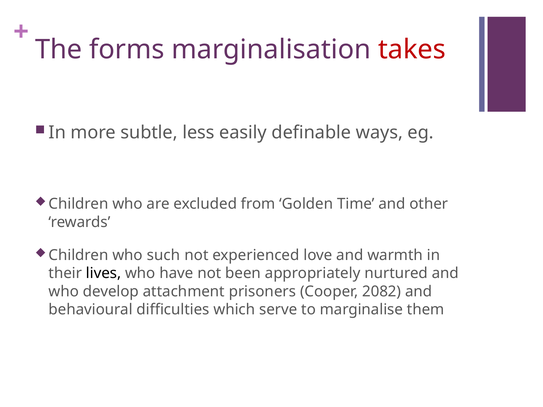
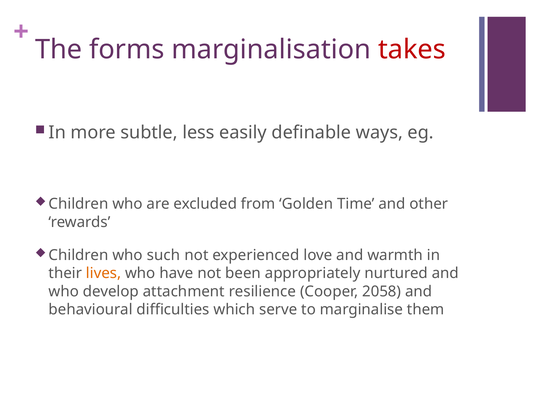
lives colour: black -> orange
prisoners: prisoners -> resilience
2082: 2082 -> 2058
